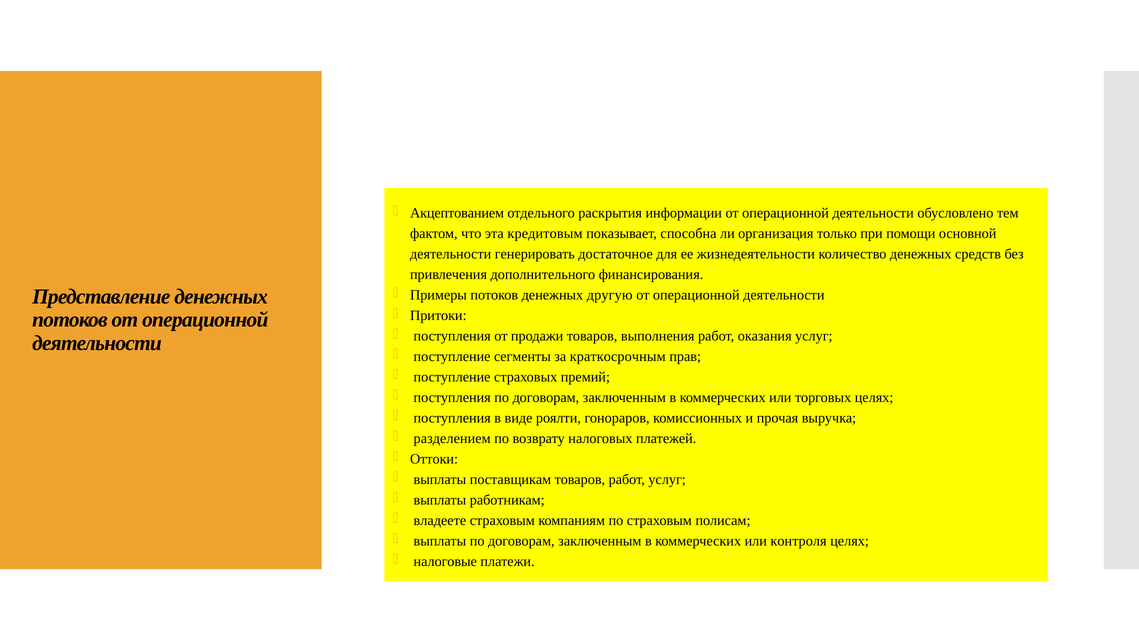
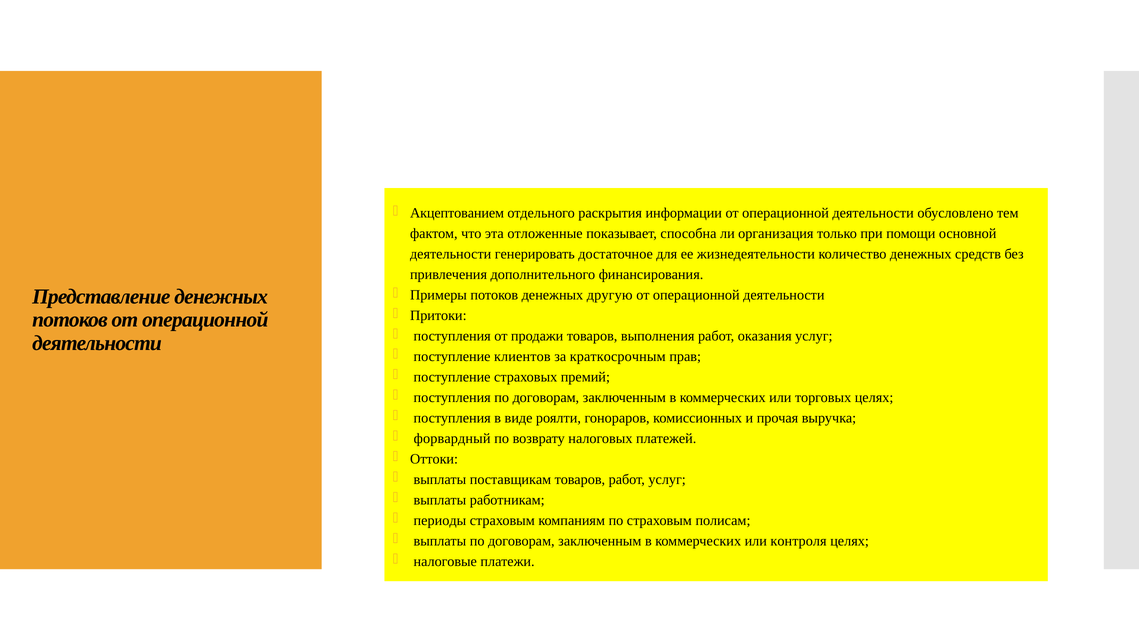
кредитовым: кредитовым -> отложенные
сегменты: сегменты -> клиентов
разделением: разделением -> форвардный
владеете: владеете -> периоды
